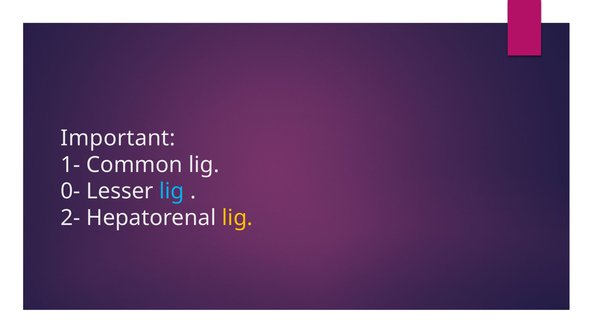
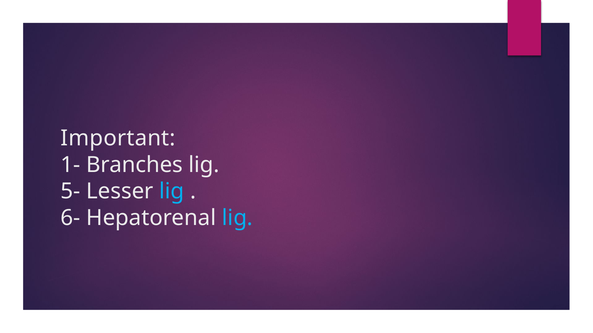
Common: Common -> Branches
0-: 0- -> 5-
2-: 2- -> 6-
lig at (237, 218) colour: yellow -> light blue
